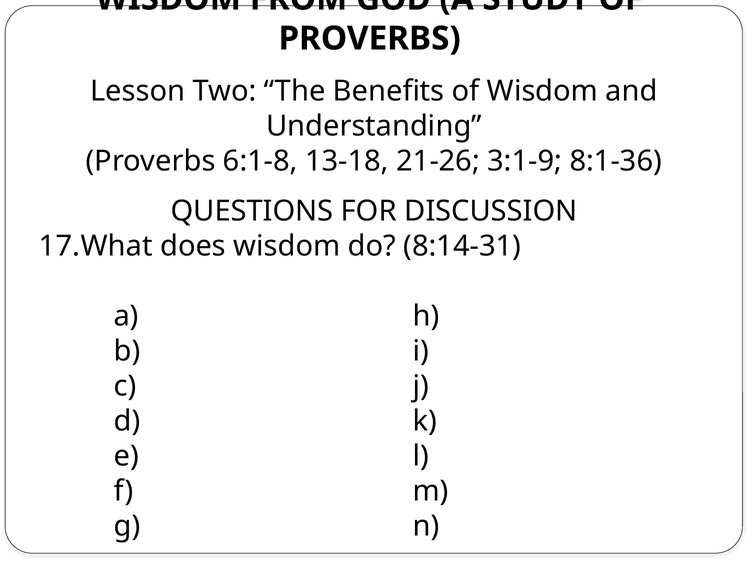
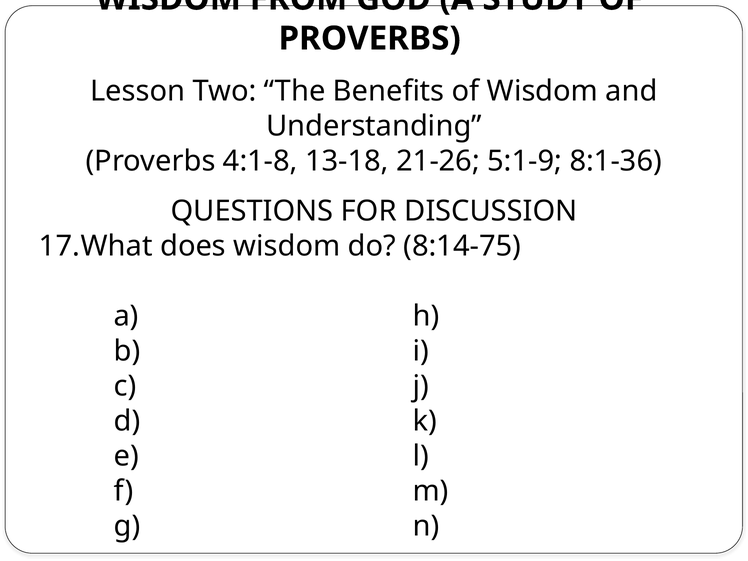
6:1-8: 6:1-8 -> 4:1-8
3:1-9: 3:1-9 -> 5:1-9
8:14-31: 8:14-31 -> 8:14-75
